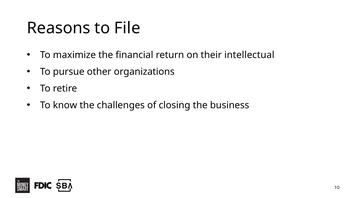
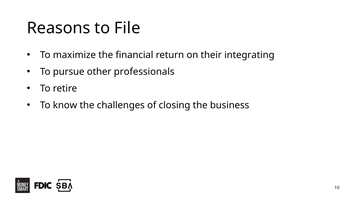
intellectual: intellectual -> integrating
organizations: organizations -> professionals
